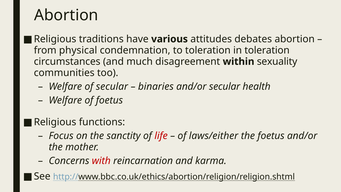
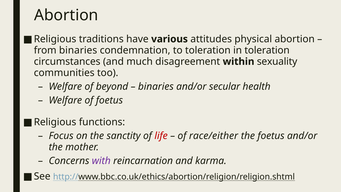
debates: debates -> physical
from physical: physical -> binaries
of secular: secular -> beyond
laws/either: laws/either -> race/either
with colour: red -> purple
